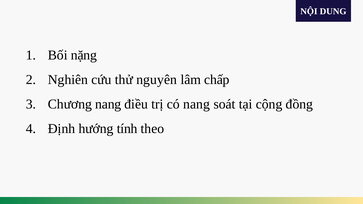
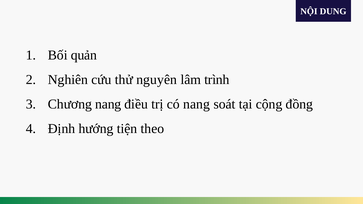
nặng: nặng -> quản
chấp: chấp -> trình
tính: tính -> tiện
